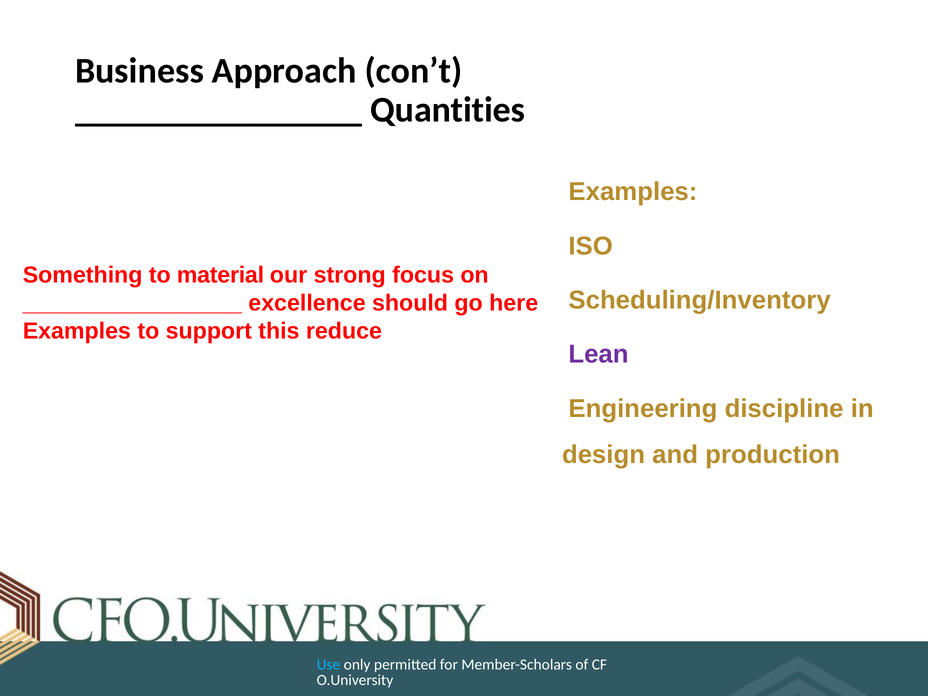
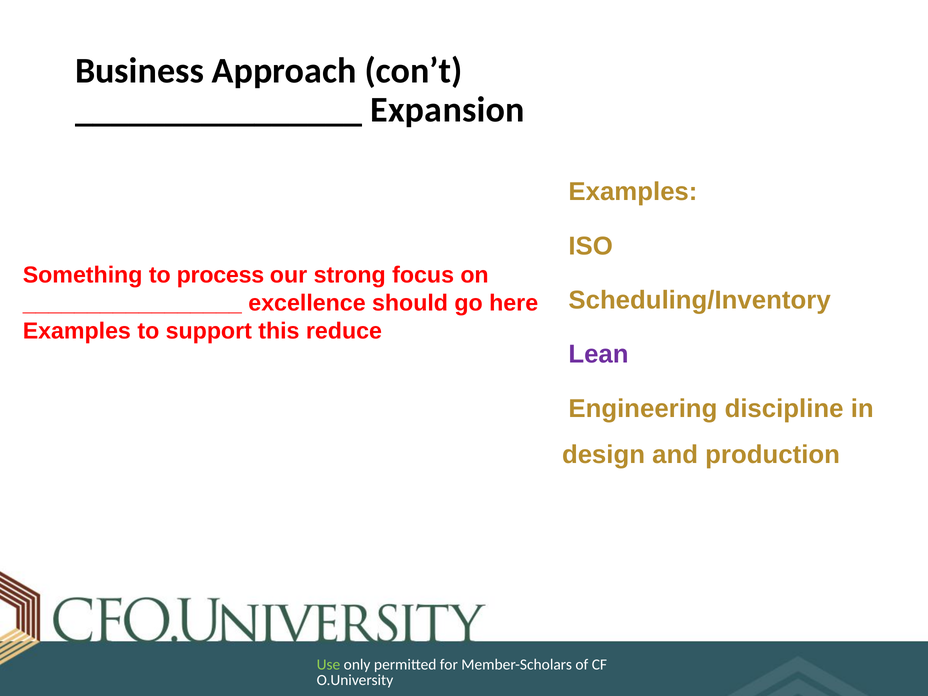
Quantities: Quantities -> Expansion
material: material -> process
Use colour: light blue -> light green
